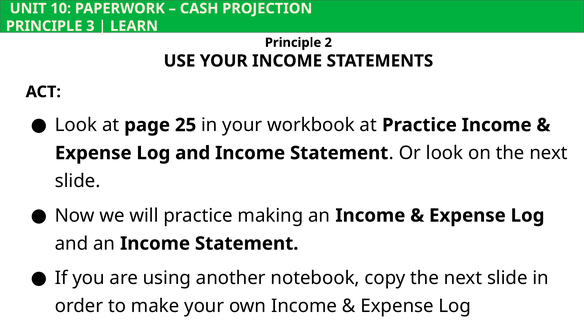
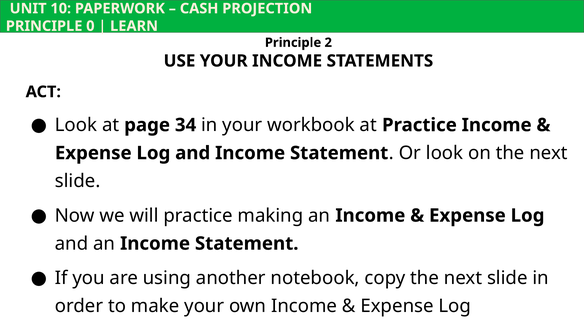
3: 3 -> 0
25: 25 -> 34
